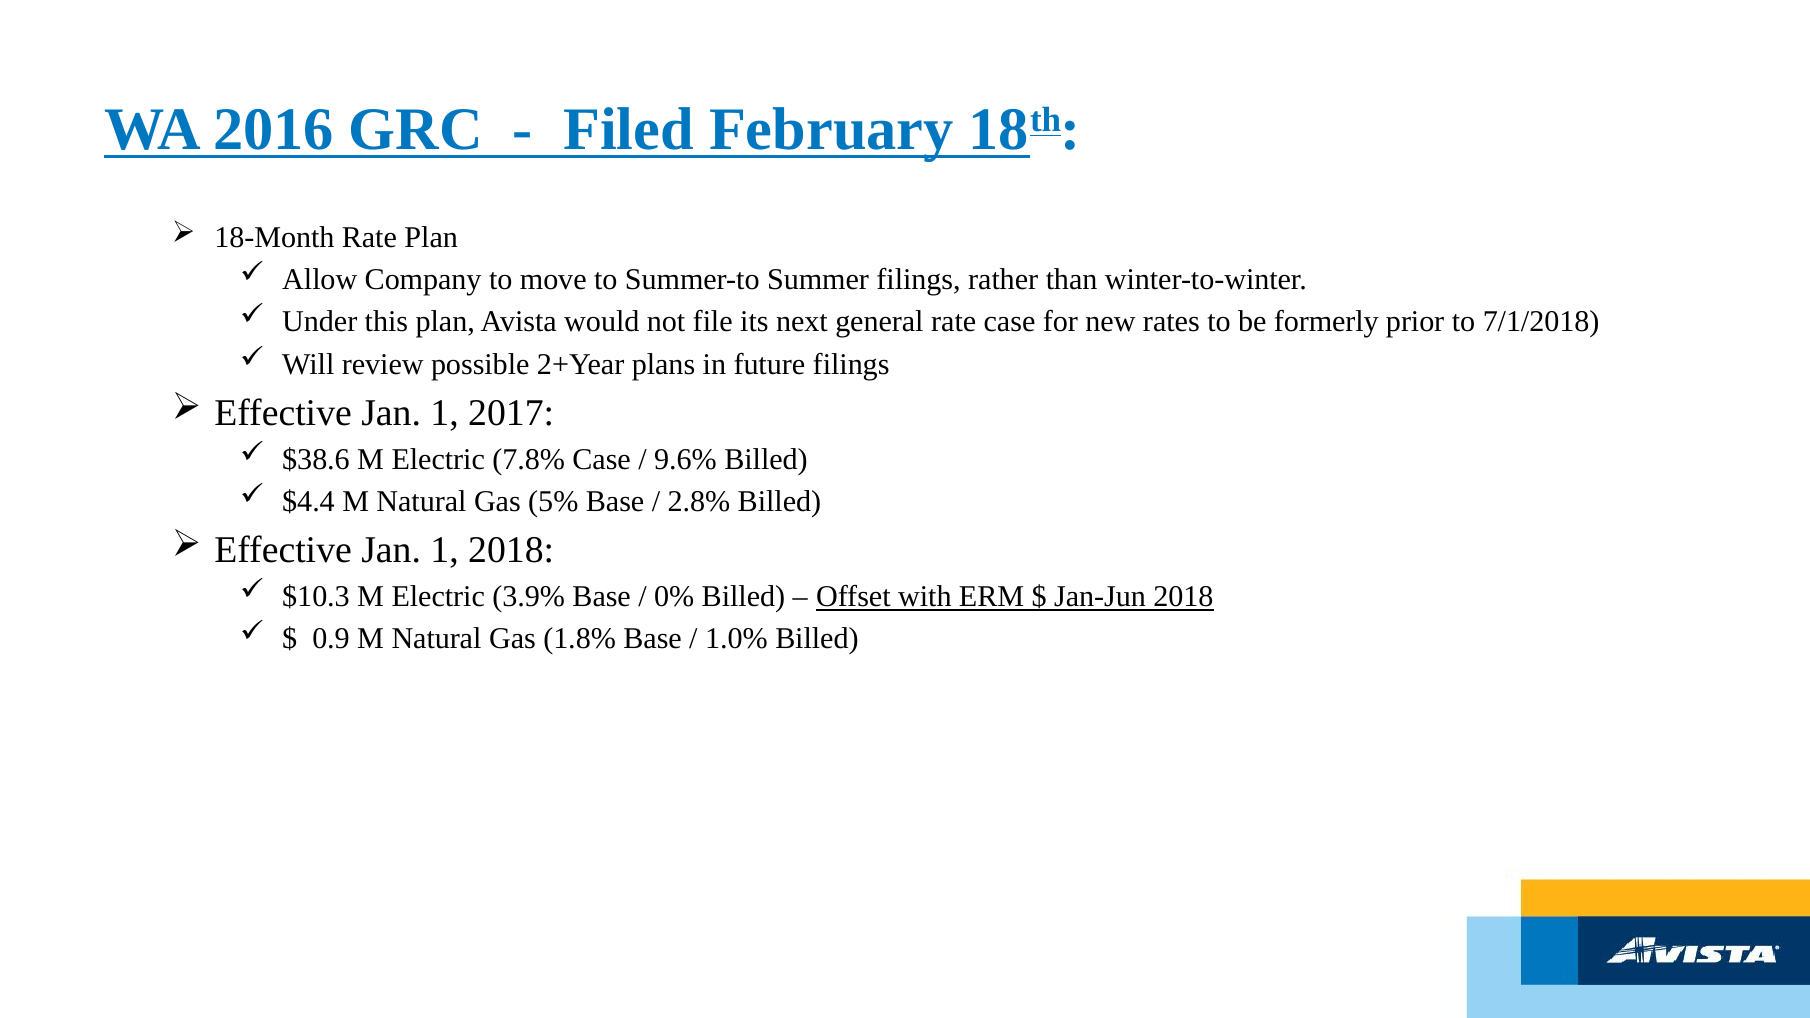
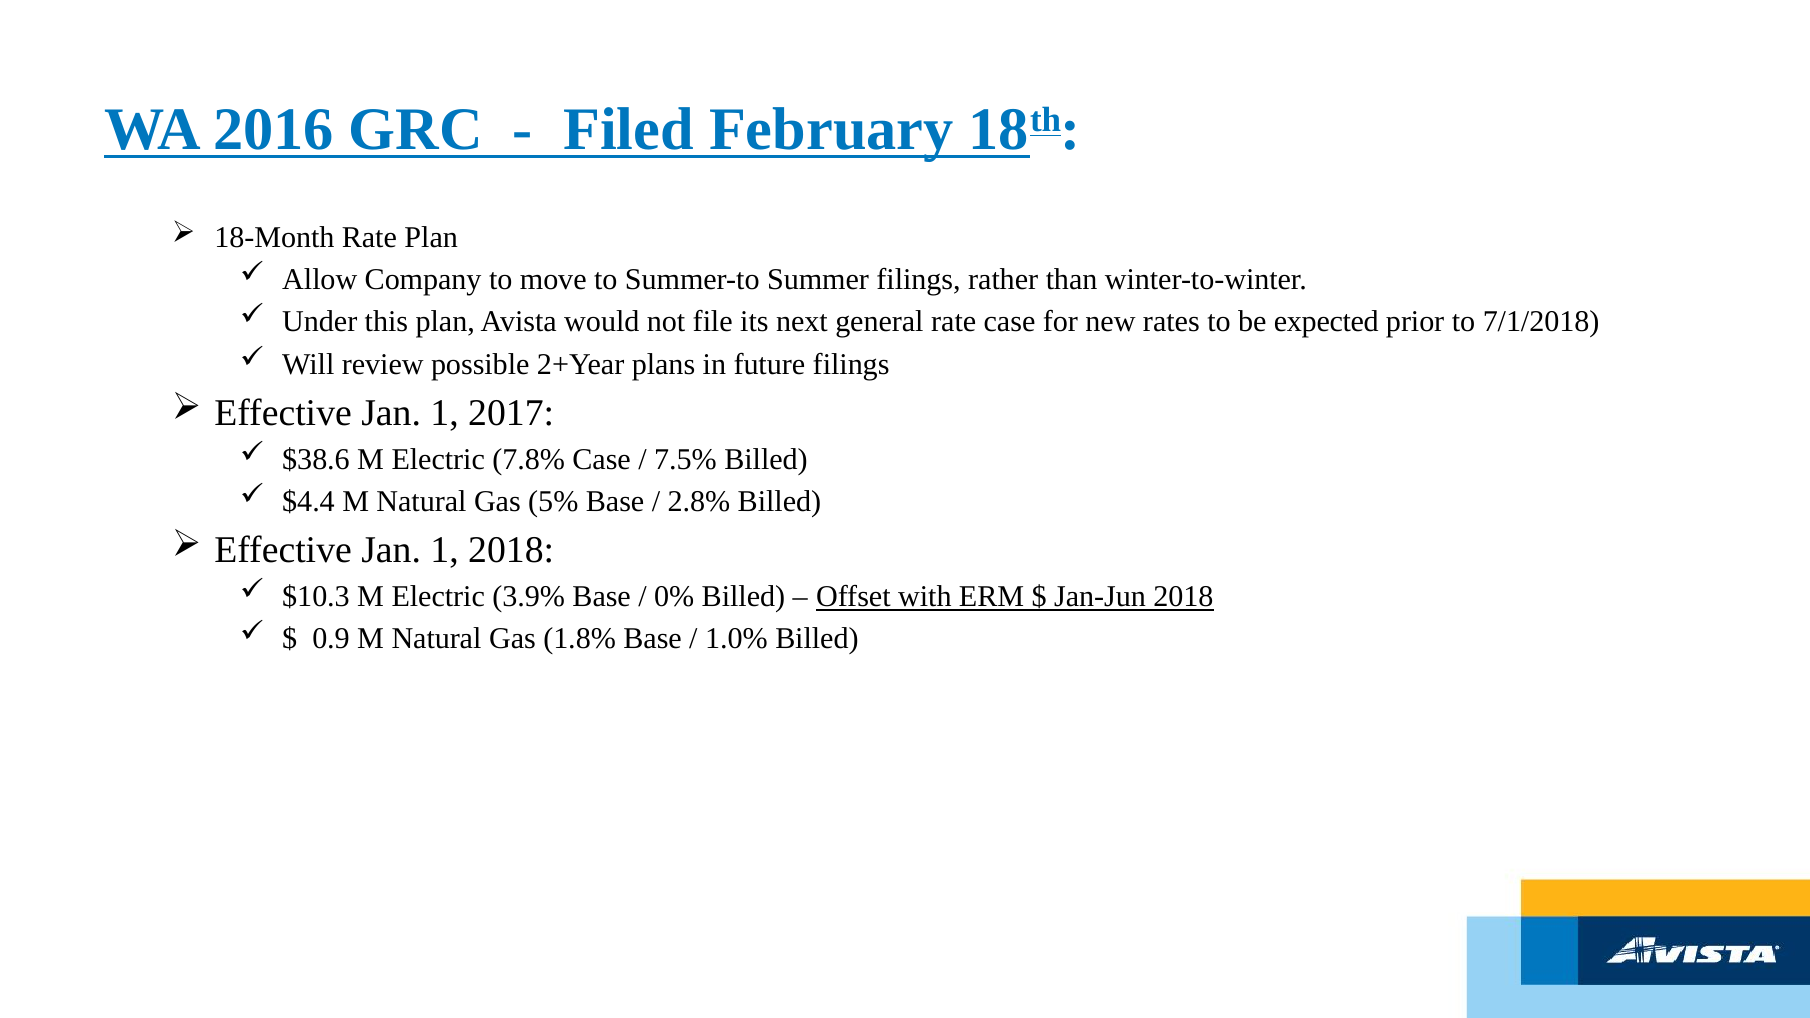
formerly: formerly -> expected
9.6%: 9.6% -> 7.5%
